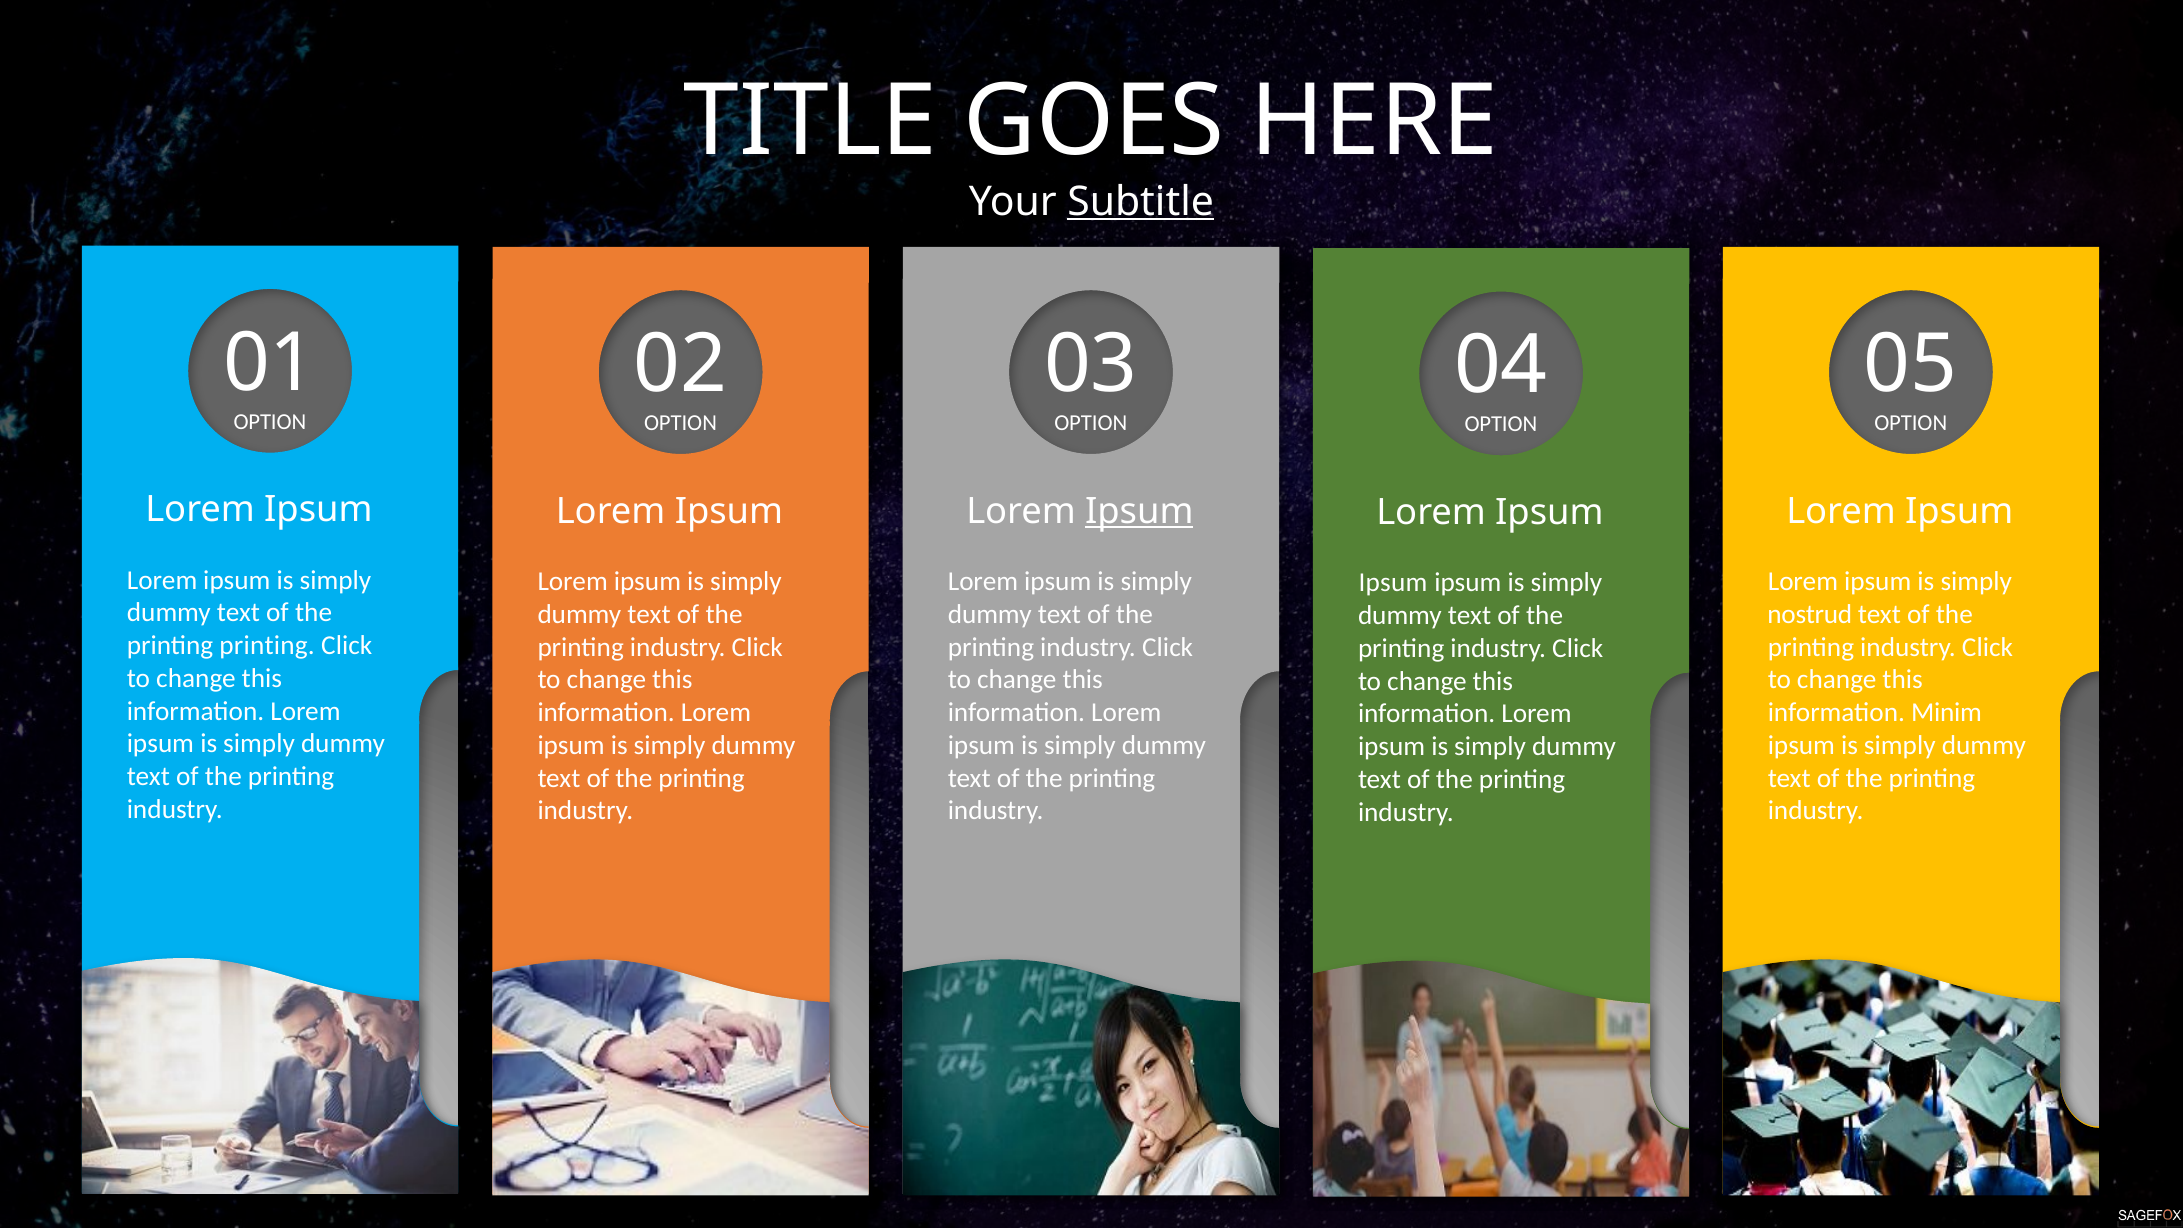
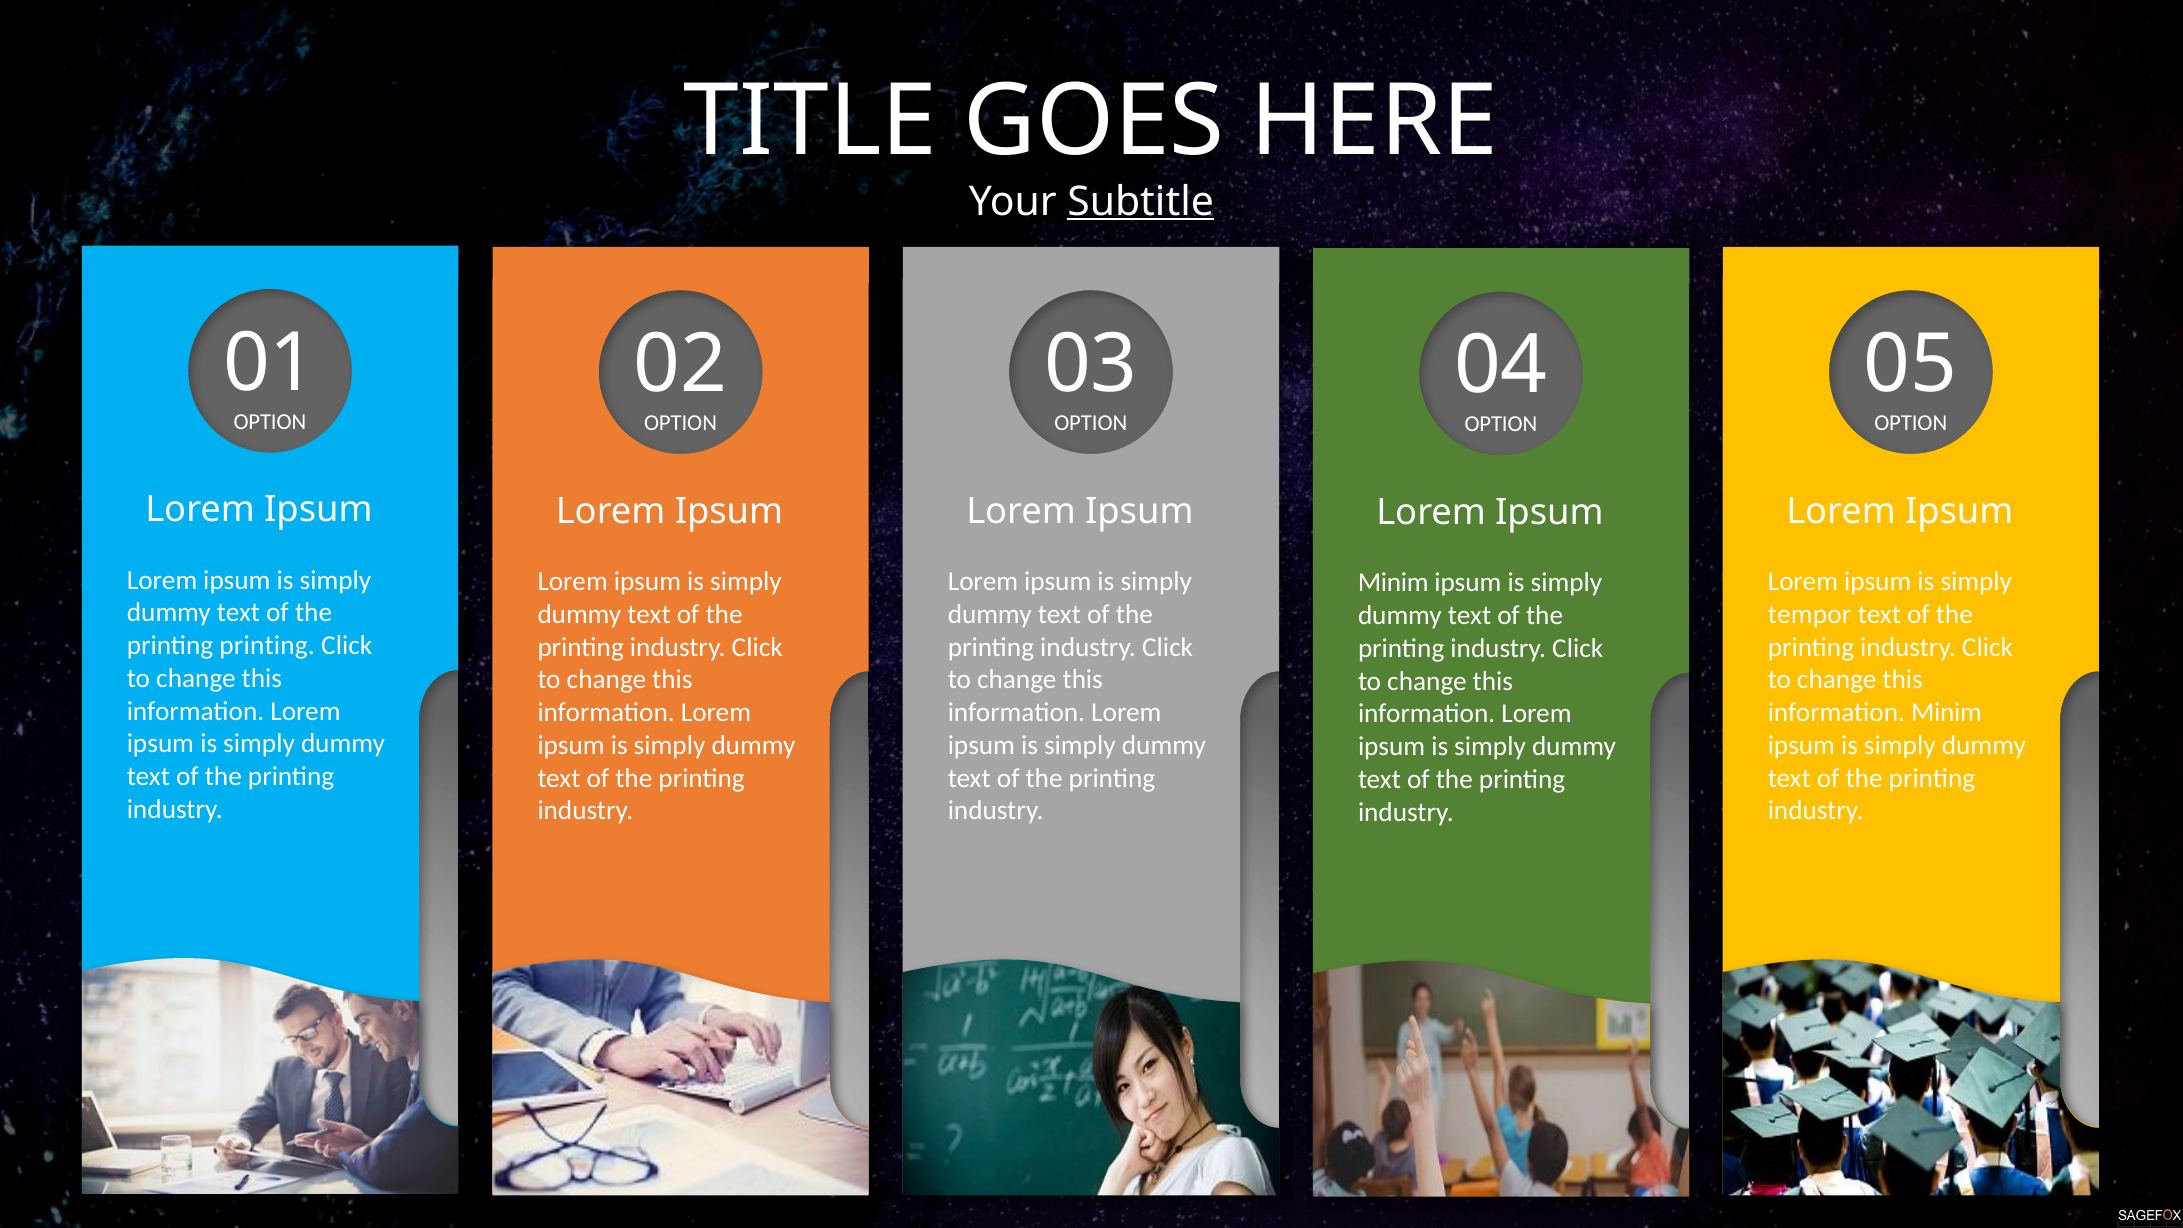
Ipsum at (1139, 511) underline: present -> none
Ipsum at (1393, 583): Ipsum -> Minim
nostrud: nostrud -> tempor
